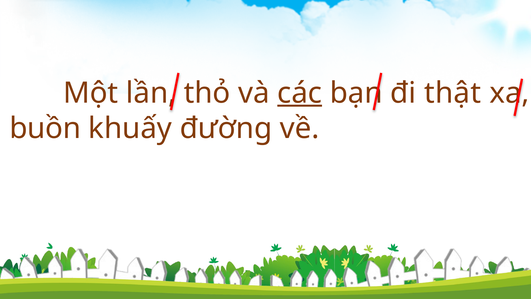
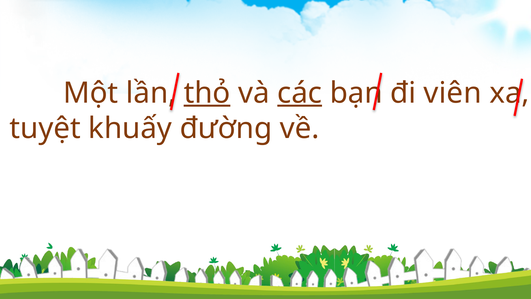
thỏ underline: none -> present
thật: thật -> viên
buồn: buồn -> tuyệt
